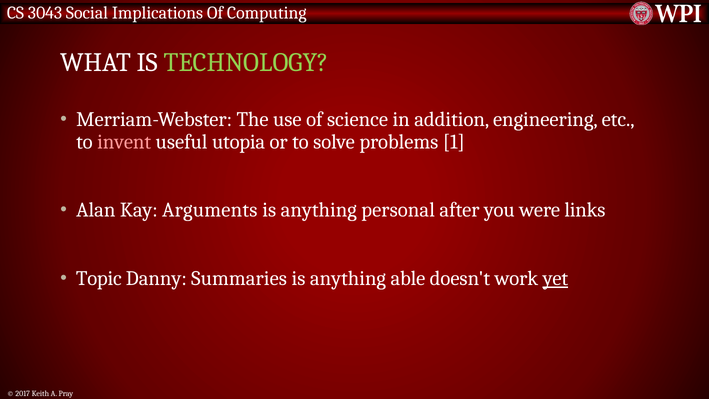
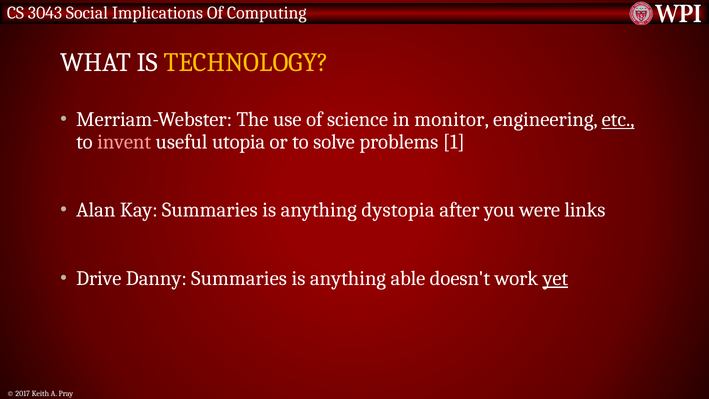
TECHNOLOGY colour: light green -> yellow
addition: addition -> monitor
etc underline: none -> present
Kay Arguments: Arguments -> Summaries
personal: personal -> dystopia
Topic: Topic -> Drive
